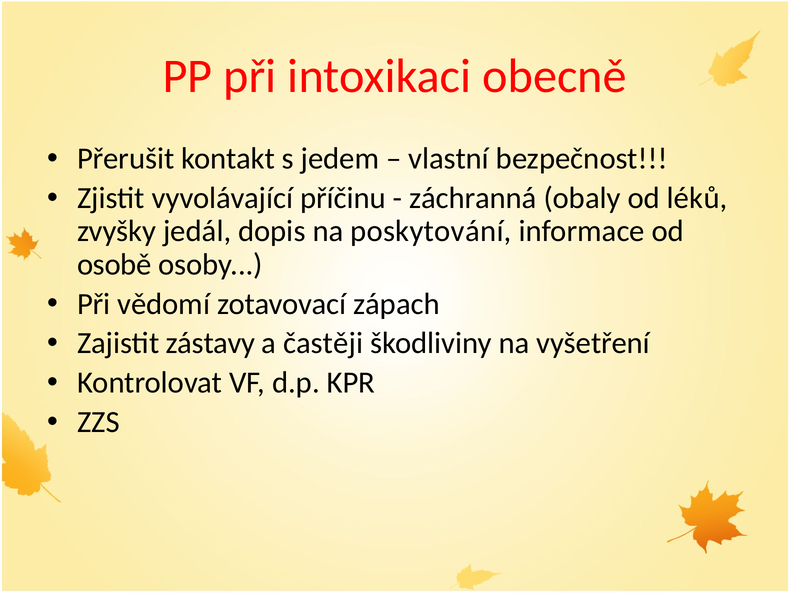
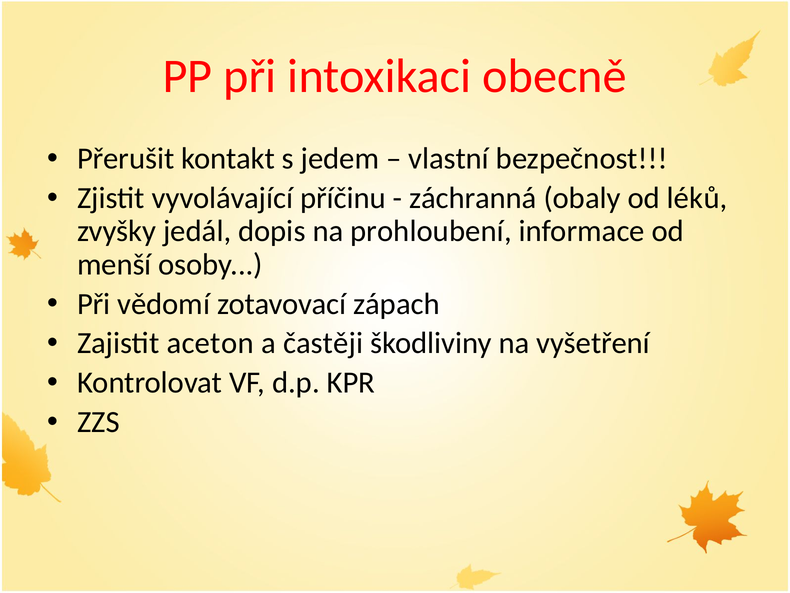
poskytování: poskytování -> prohloubení
osobě: osobě -> menší
zástavy: zástavy -> aceton
